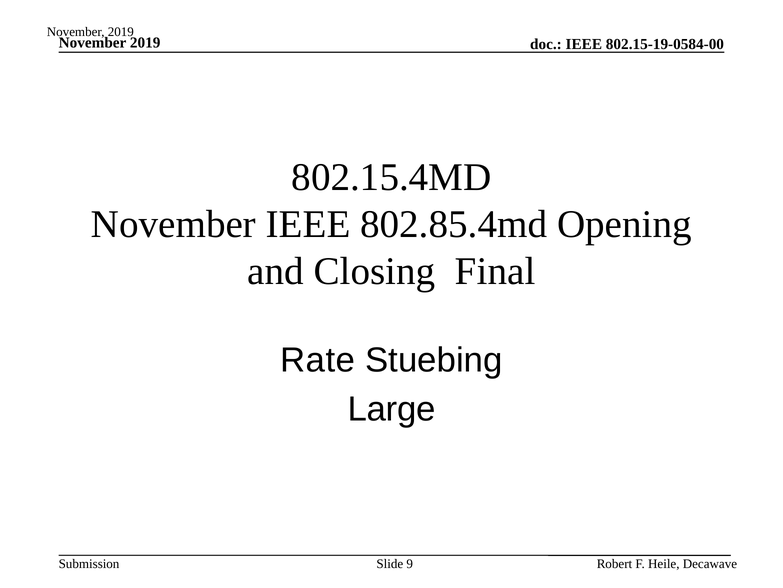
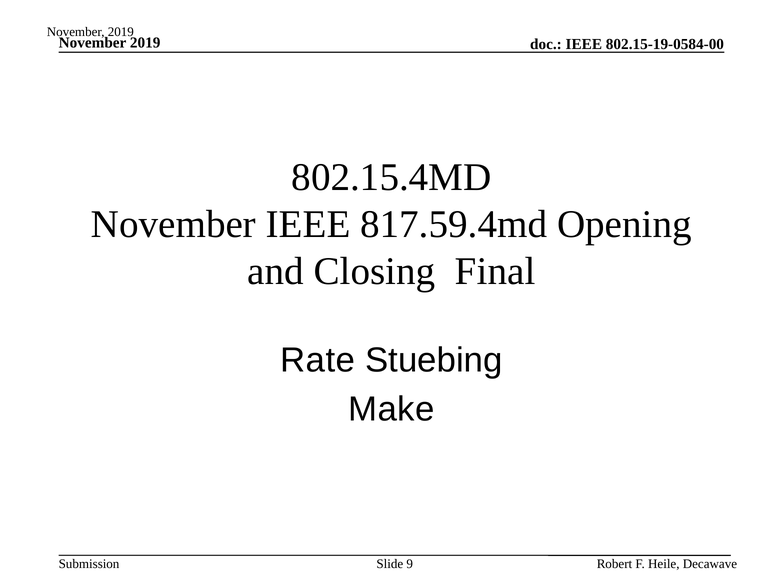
802.85.4md: 802.85.4md -> 817.59.4md
Large: Large -> Make
